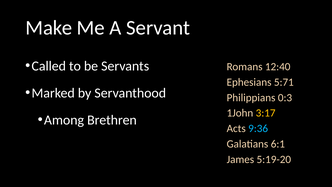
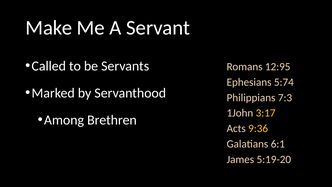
12:40: 12:40 -> 12:95
5:71: 5:71 -> 5:74
0:3: 0:3 -> 7:3
9:36 colour: light blue -> yellow
